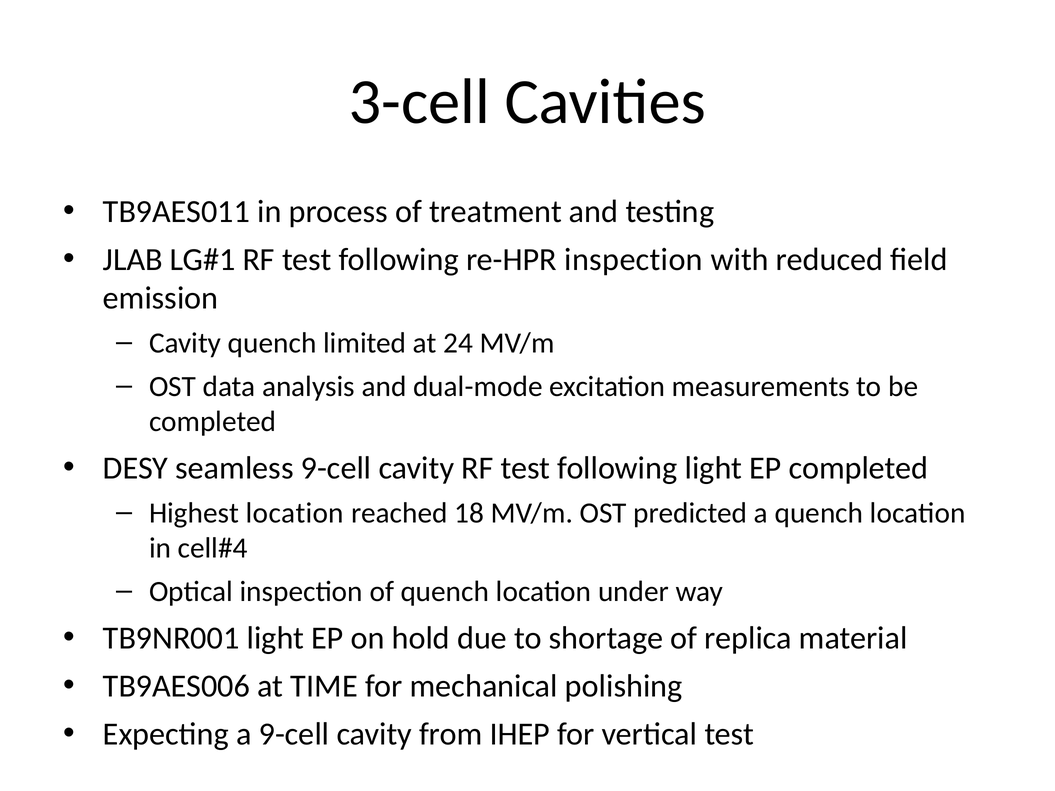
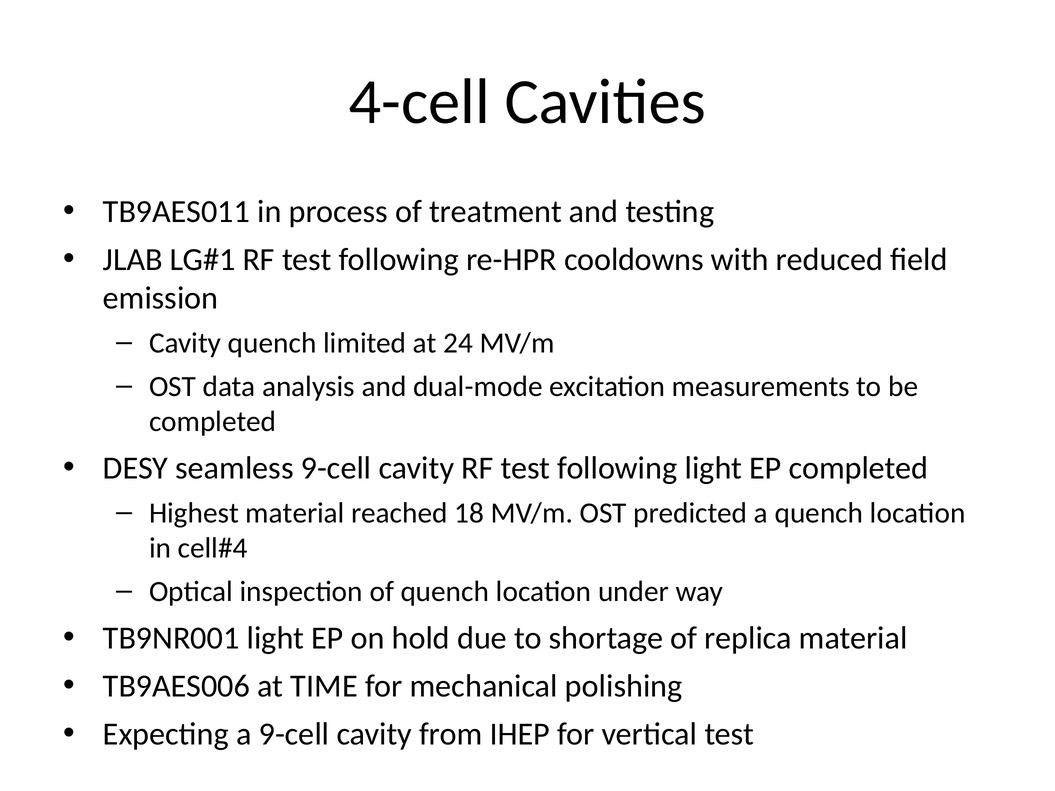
3-cell: 3-cell -> 4-cell
re-HPR inspection: inspection -> cooldowns
Highest location: location -> material
